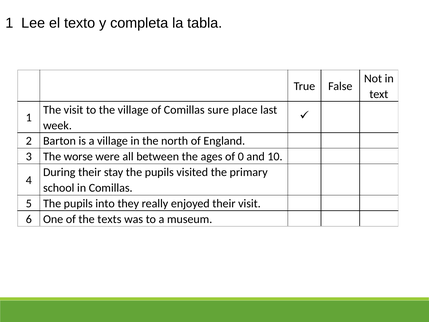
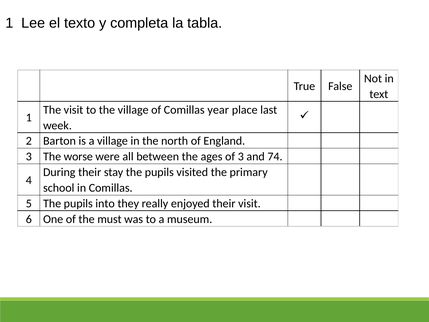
sure: sure -> year
of 0: 0 -> 3
10: 10 -> 74
texts: texts -> must
